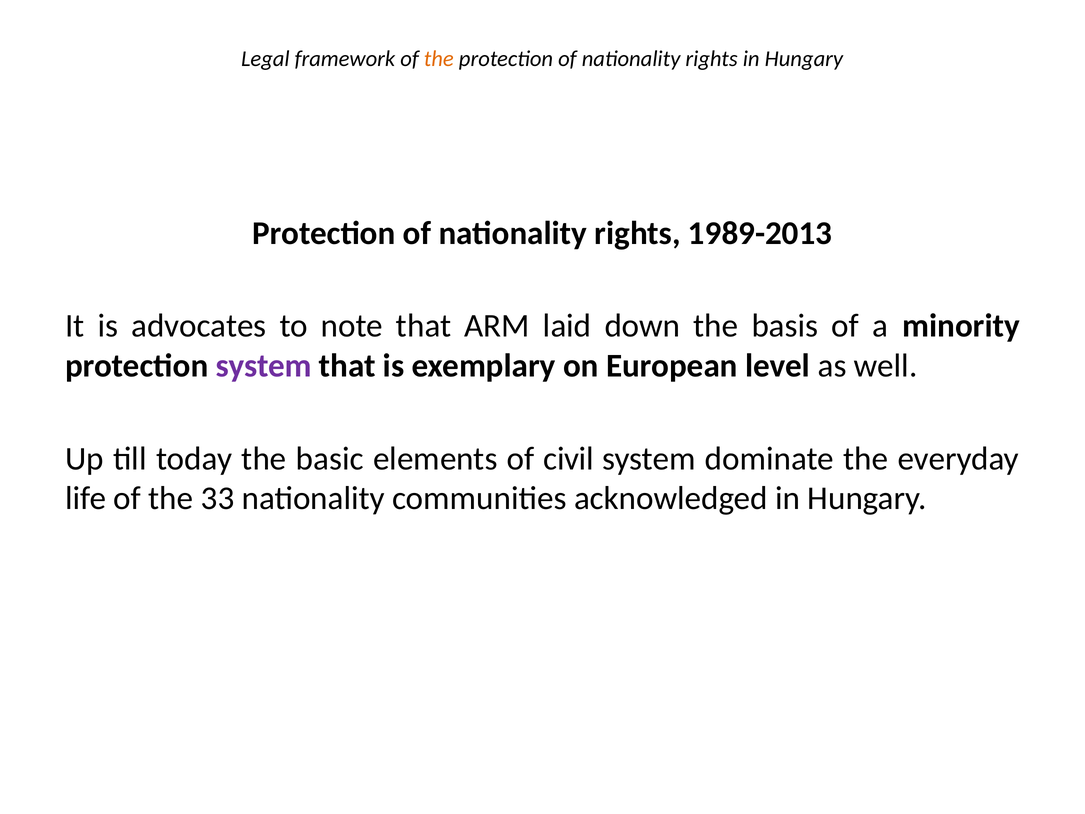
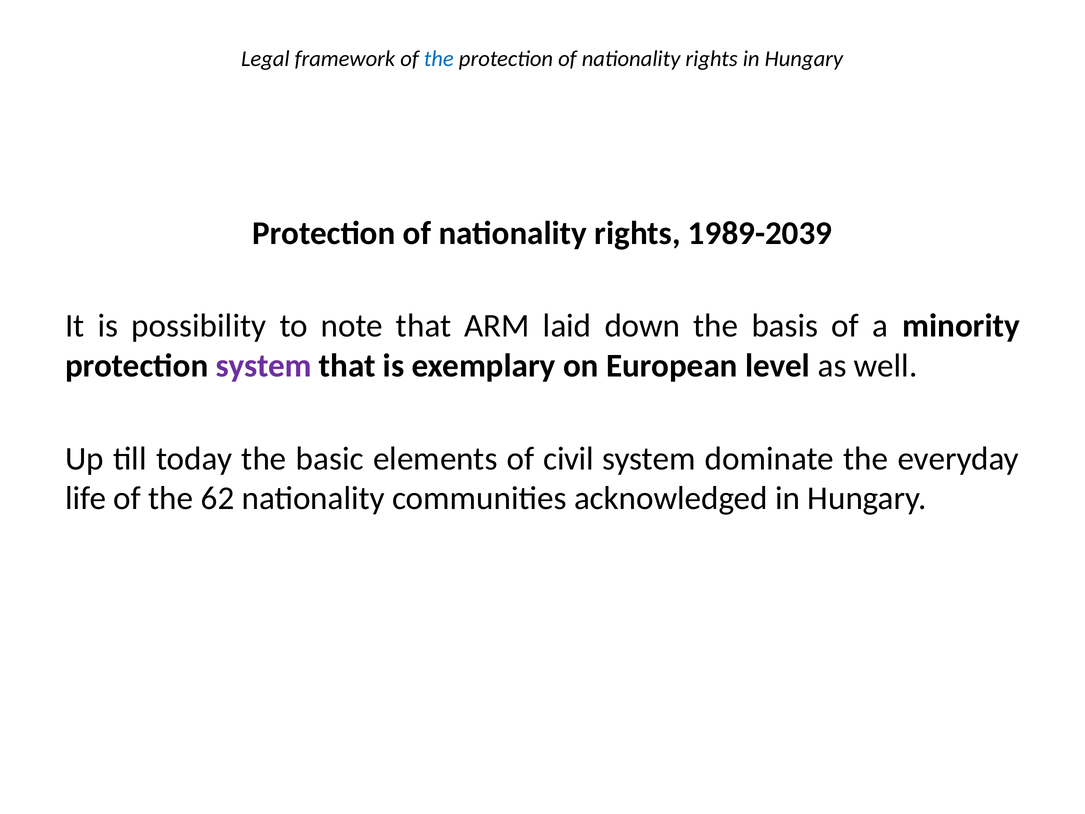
the at (439, 59) colour: orange -> blue
1989-2013: 1989-2013 -> 1989-2039
advocates: advocates -> possibility
33: 33 -> 62
